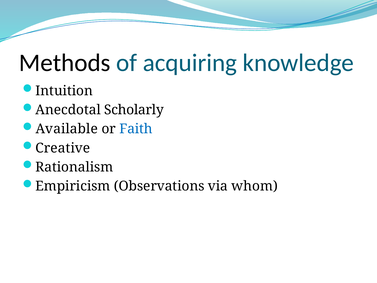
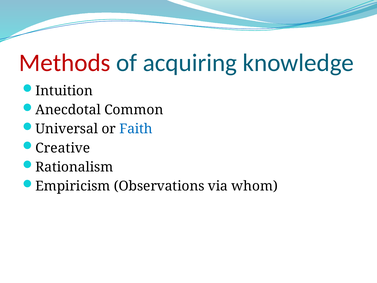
Methods colour: black -> red
Scholarly: Scholarly -> Common
Available: Available -> Universal
